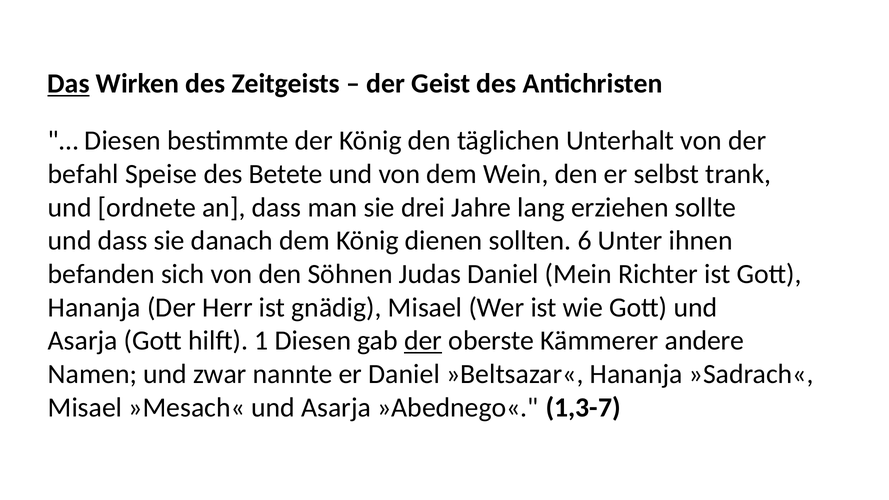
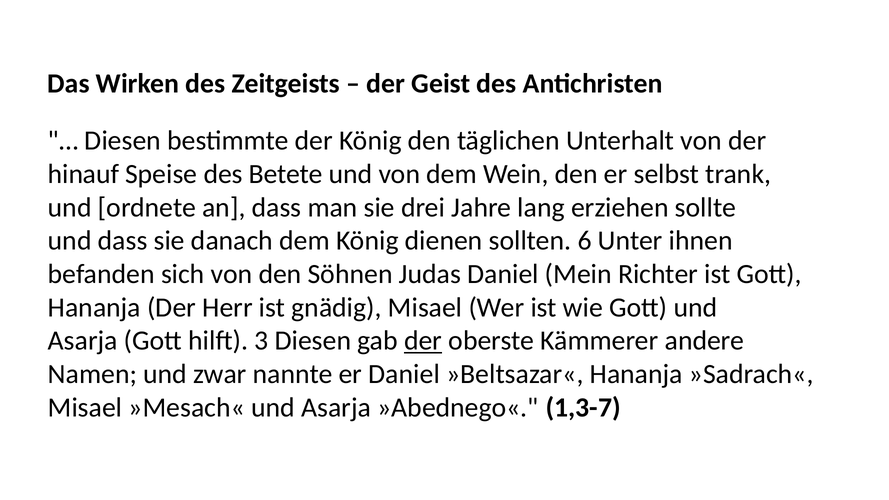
Das underline: present -> none
befahl: befahl -> hinauf
1: 1 -> 3
